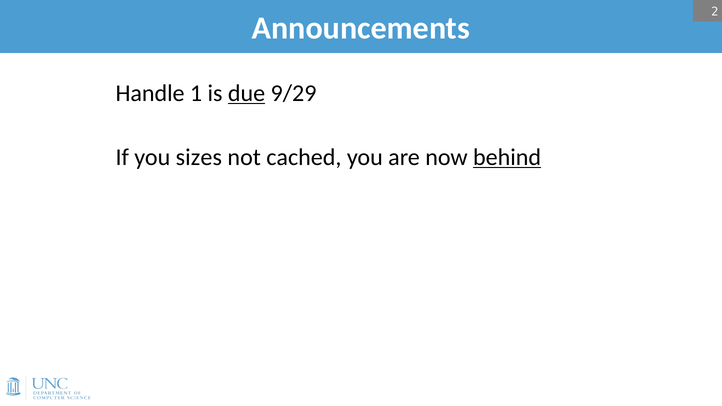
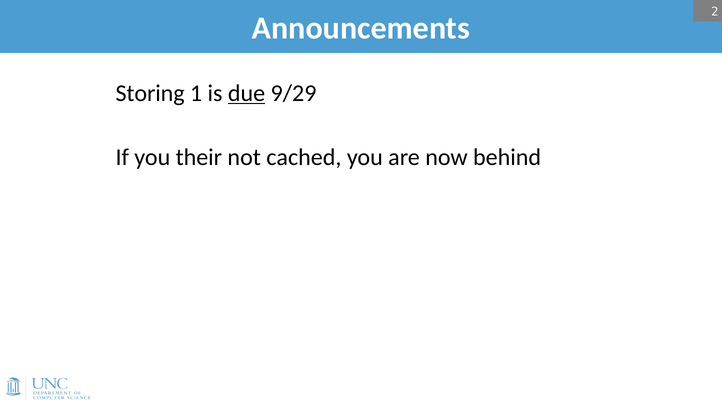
Handle: Handle -> Storing
sizes: sizes -> their
behind underline: present -> none
